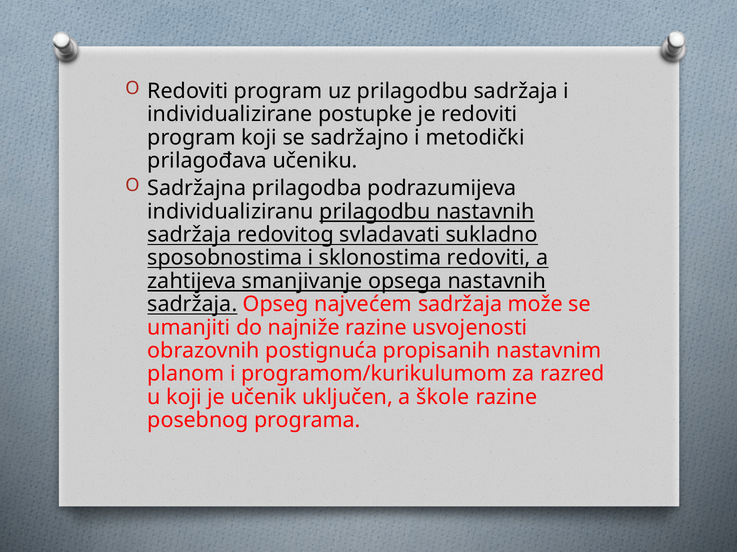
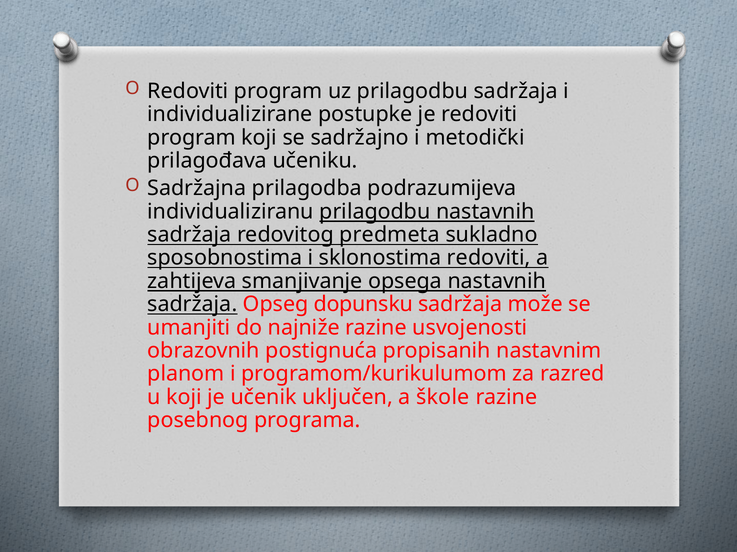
svladavati: svladavati -> predmeta
najvećem: najvećem -> dopunsku
